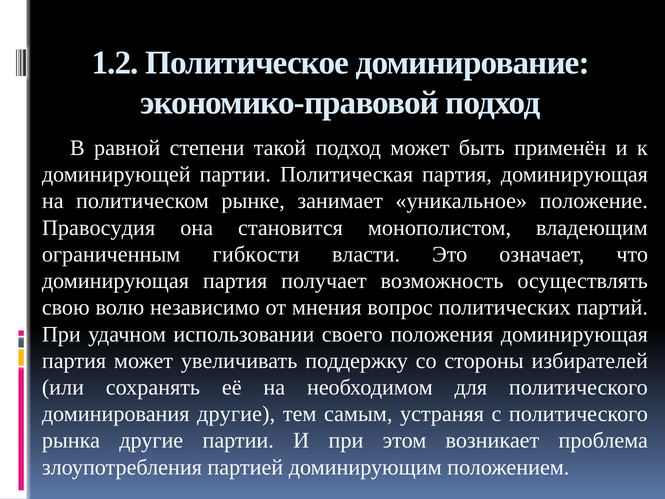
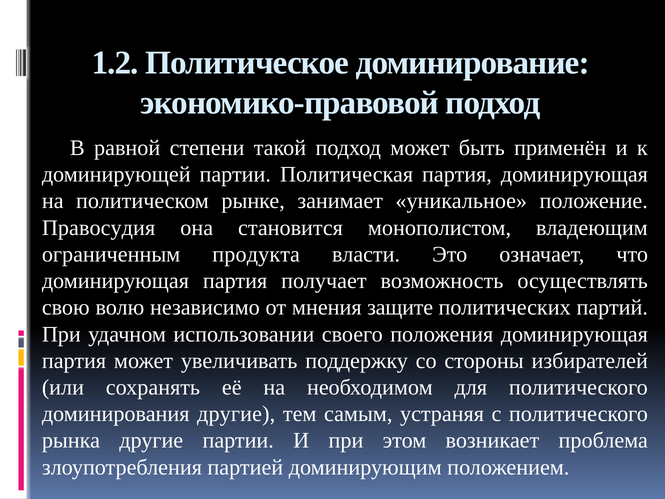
гибкости: гибкости -> продукта
вопрос: вопрос -> защите
